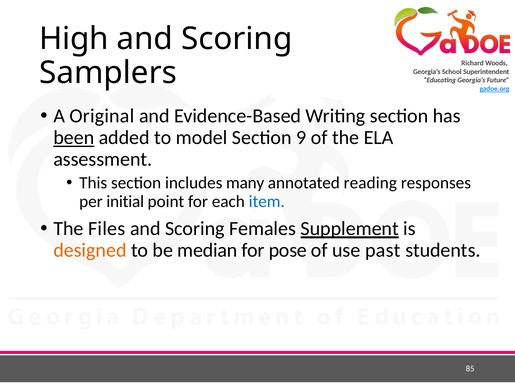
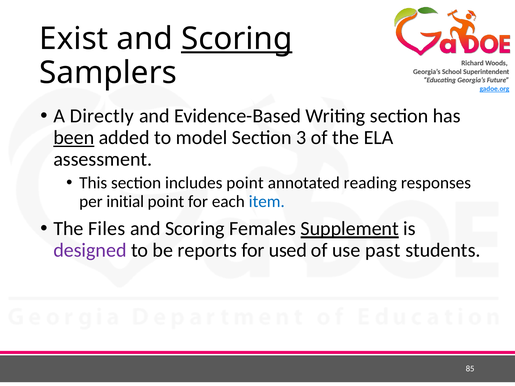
High: High -> Exist
Scoring at (237, 39) underline: none -> present
Original: Original -> Directly
9: 9 -> 3
includes many: many -> point
designed colour: orange -> purple
median: median -> reports
pose: pose -> used
